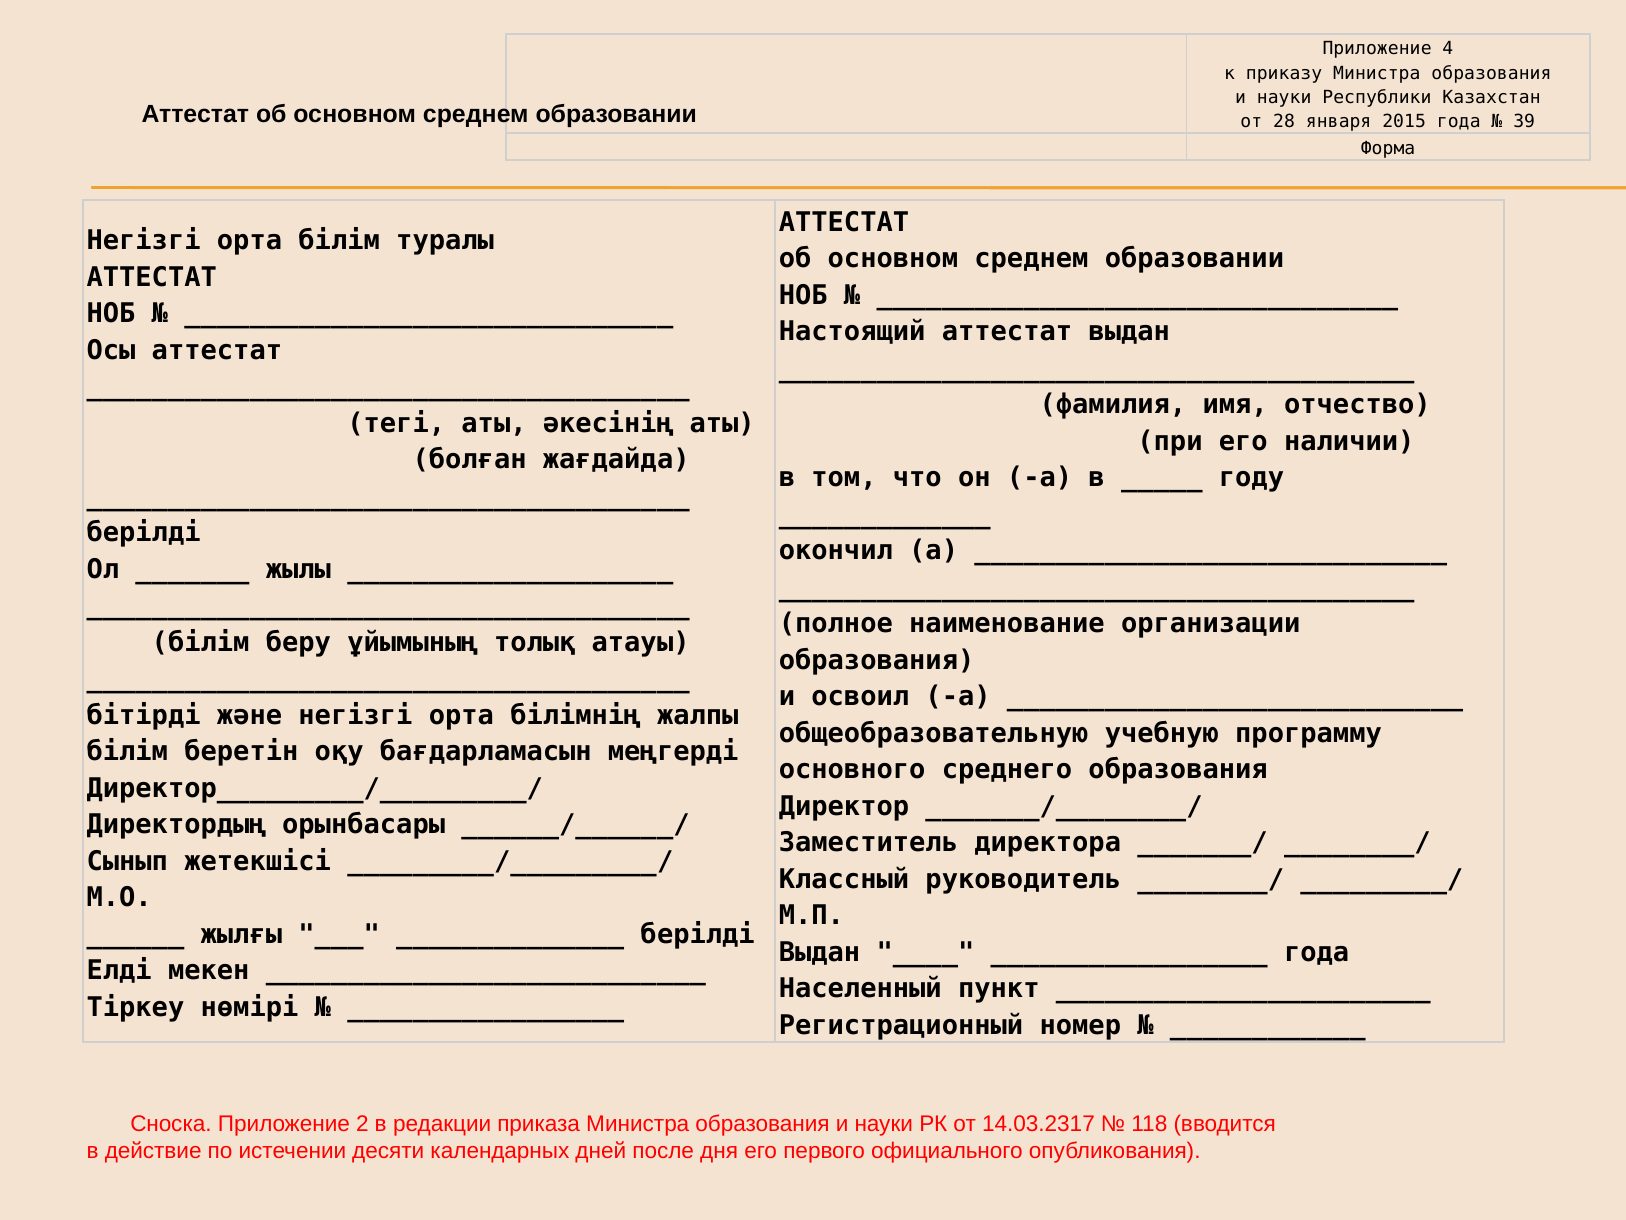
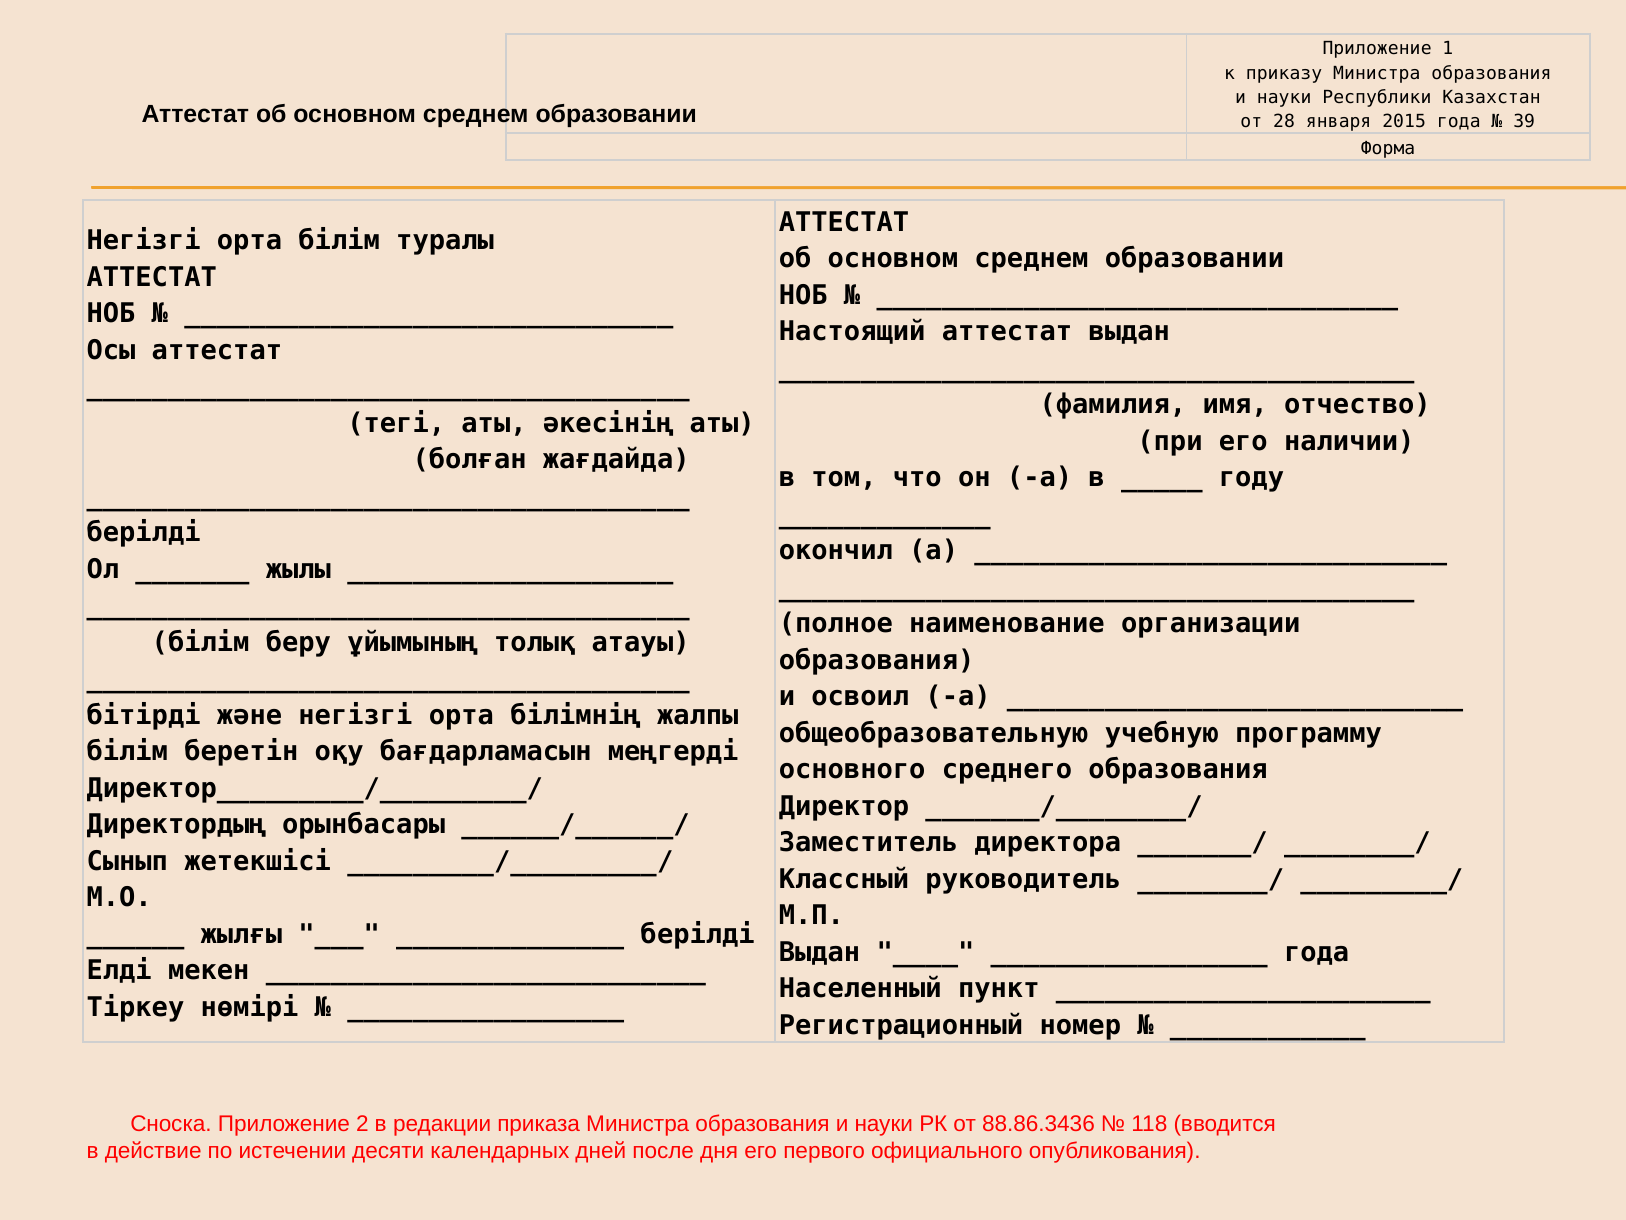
4: 4 -> 1
14.03.2317: 14.03.2317 -> 88.86.3436
